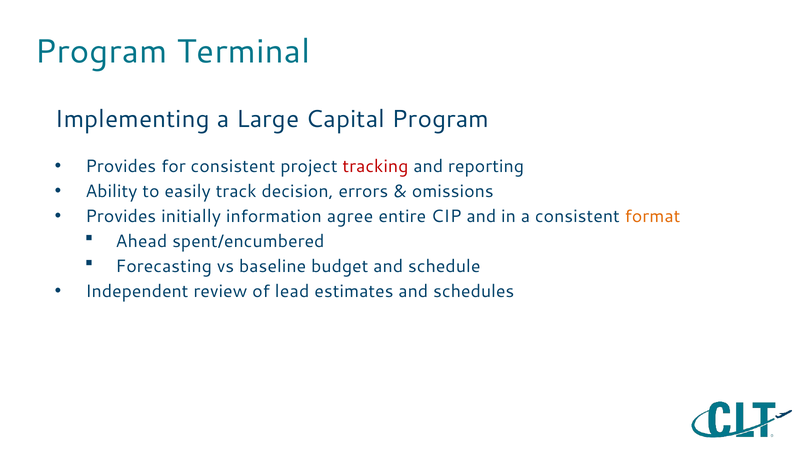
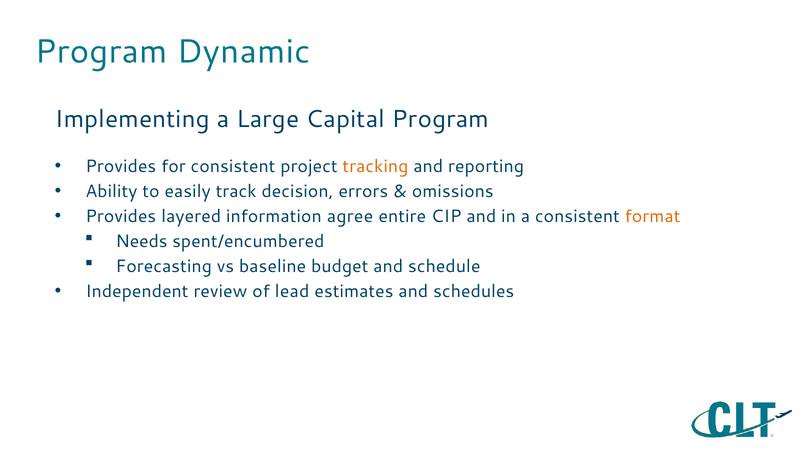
Terminal: Terminal -> Dynamic
tracking colour: red -> orange
initially: initially -> layered
Ahead: Ahead -> Needs
